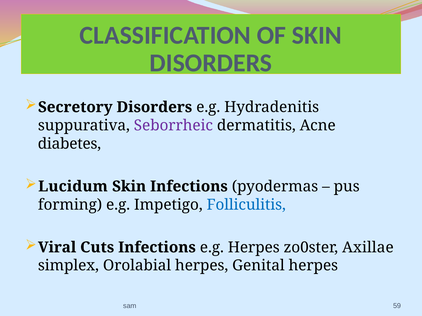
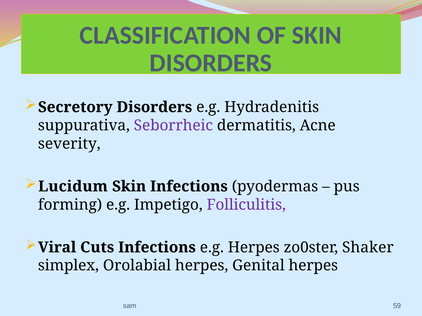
diabetes: diabetes -> severity
Folliculitis colour: blue -> purple
Axillae: Axillae -> Shaker
